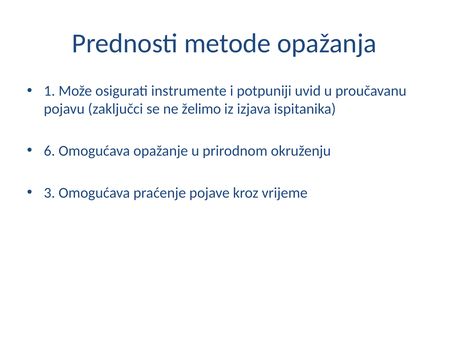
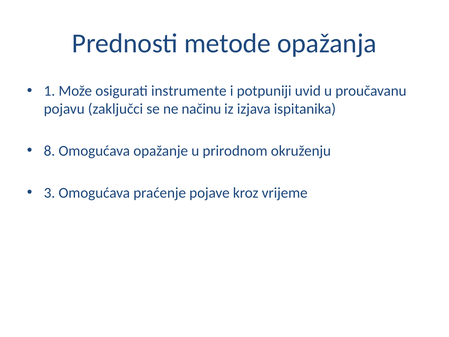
želimo: želimo -> načinu
6: 6 -> 8
